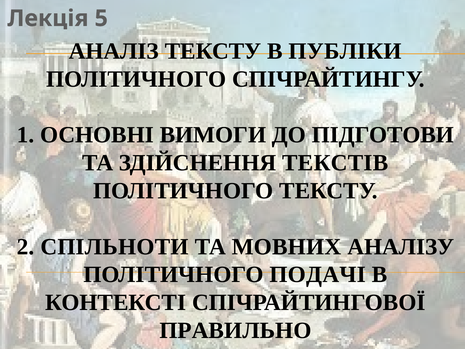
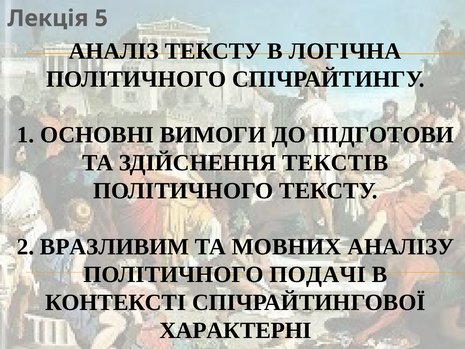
ПУБЛІКИ: ПУБЛІКИ -> ЛОГІЧНА
СПІЛЬНОТИ: СПІЛЬНОТИ -> ВРАЗЛИВИМ
ПРАВИЛЬНО: ПРАВИЛЬНО -> ХАРАКТЕРНІ
